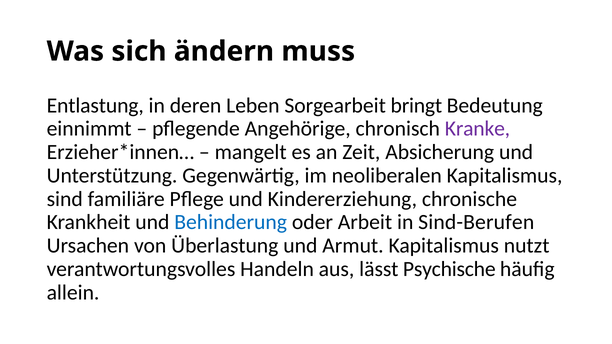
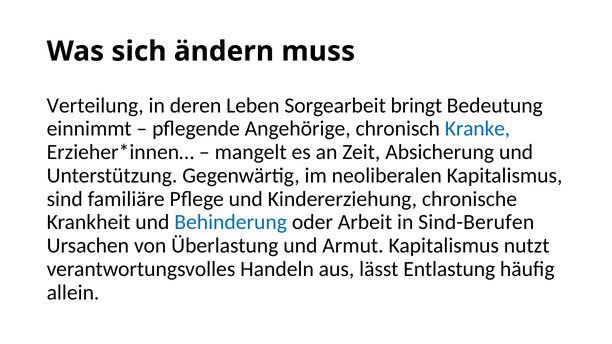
Entlastung: Entlastung -> Verteilung
Kranke colour: purple -> blue
Psychische: Psychische -> Entlastung
